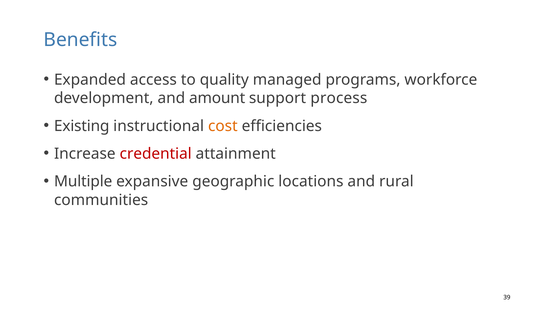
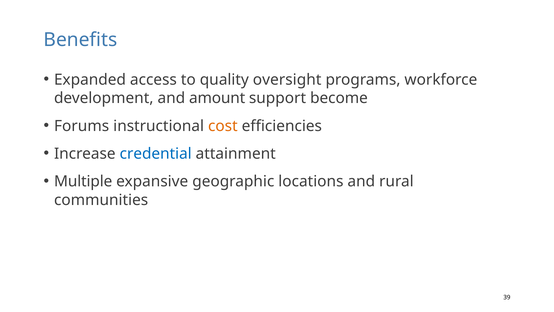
managed: managed -> oversight
process: process -> become
Existing: Existing -> Forums
credential colour: red -> blue
